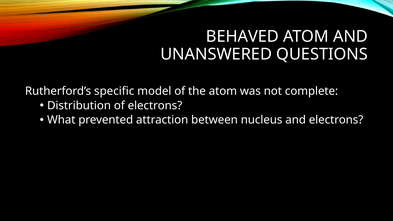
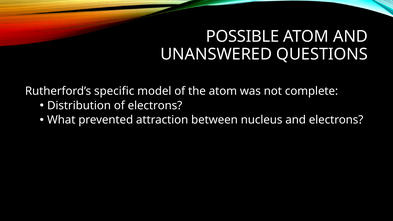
BEHAVED: BEHAVED -> POSSIBLE
